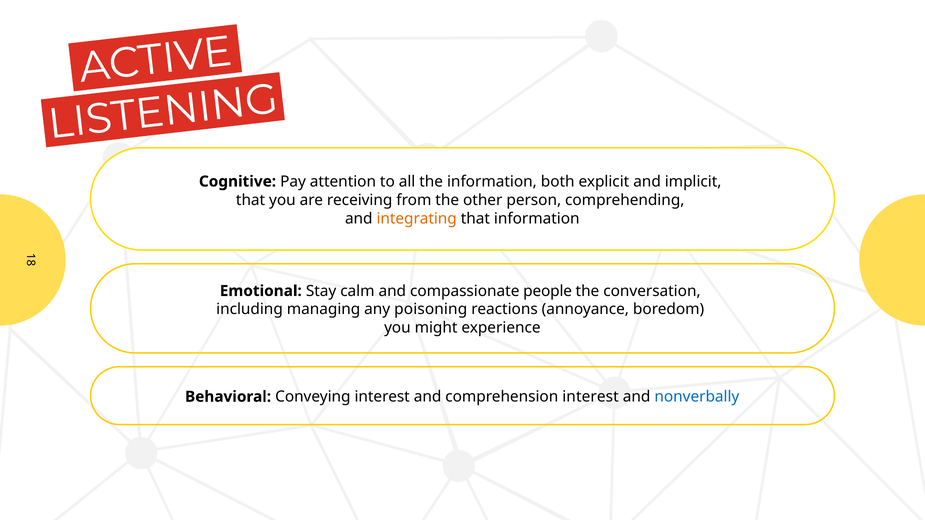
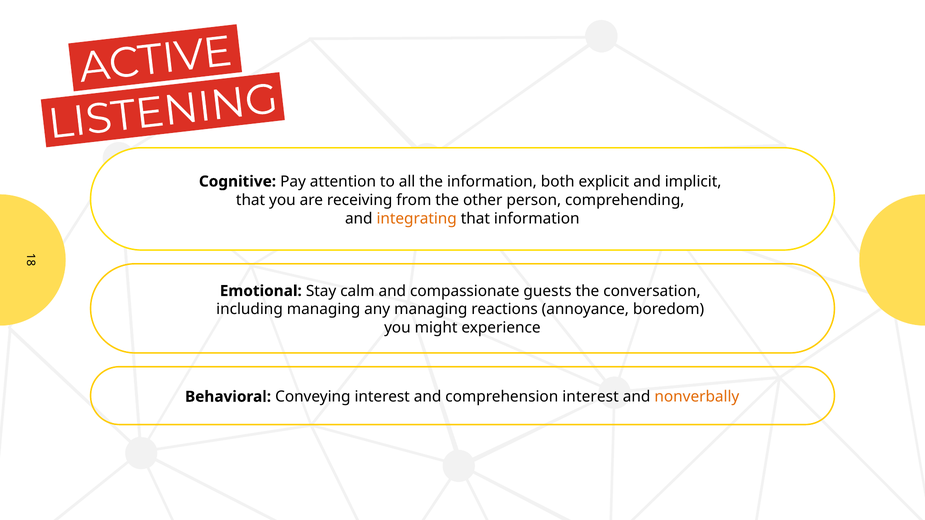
people: people -> guests
any poisoning: poisoning -> managing
nonverbally colour: blue -> orange
